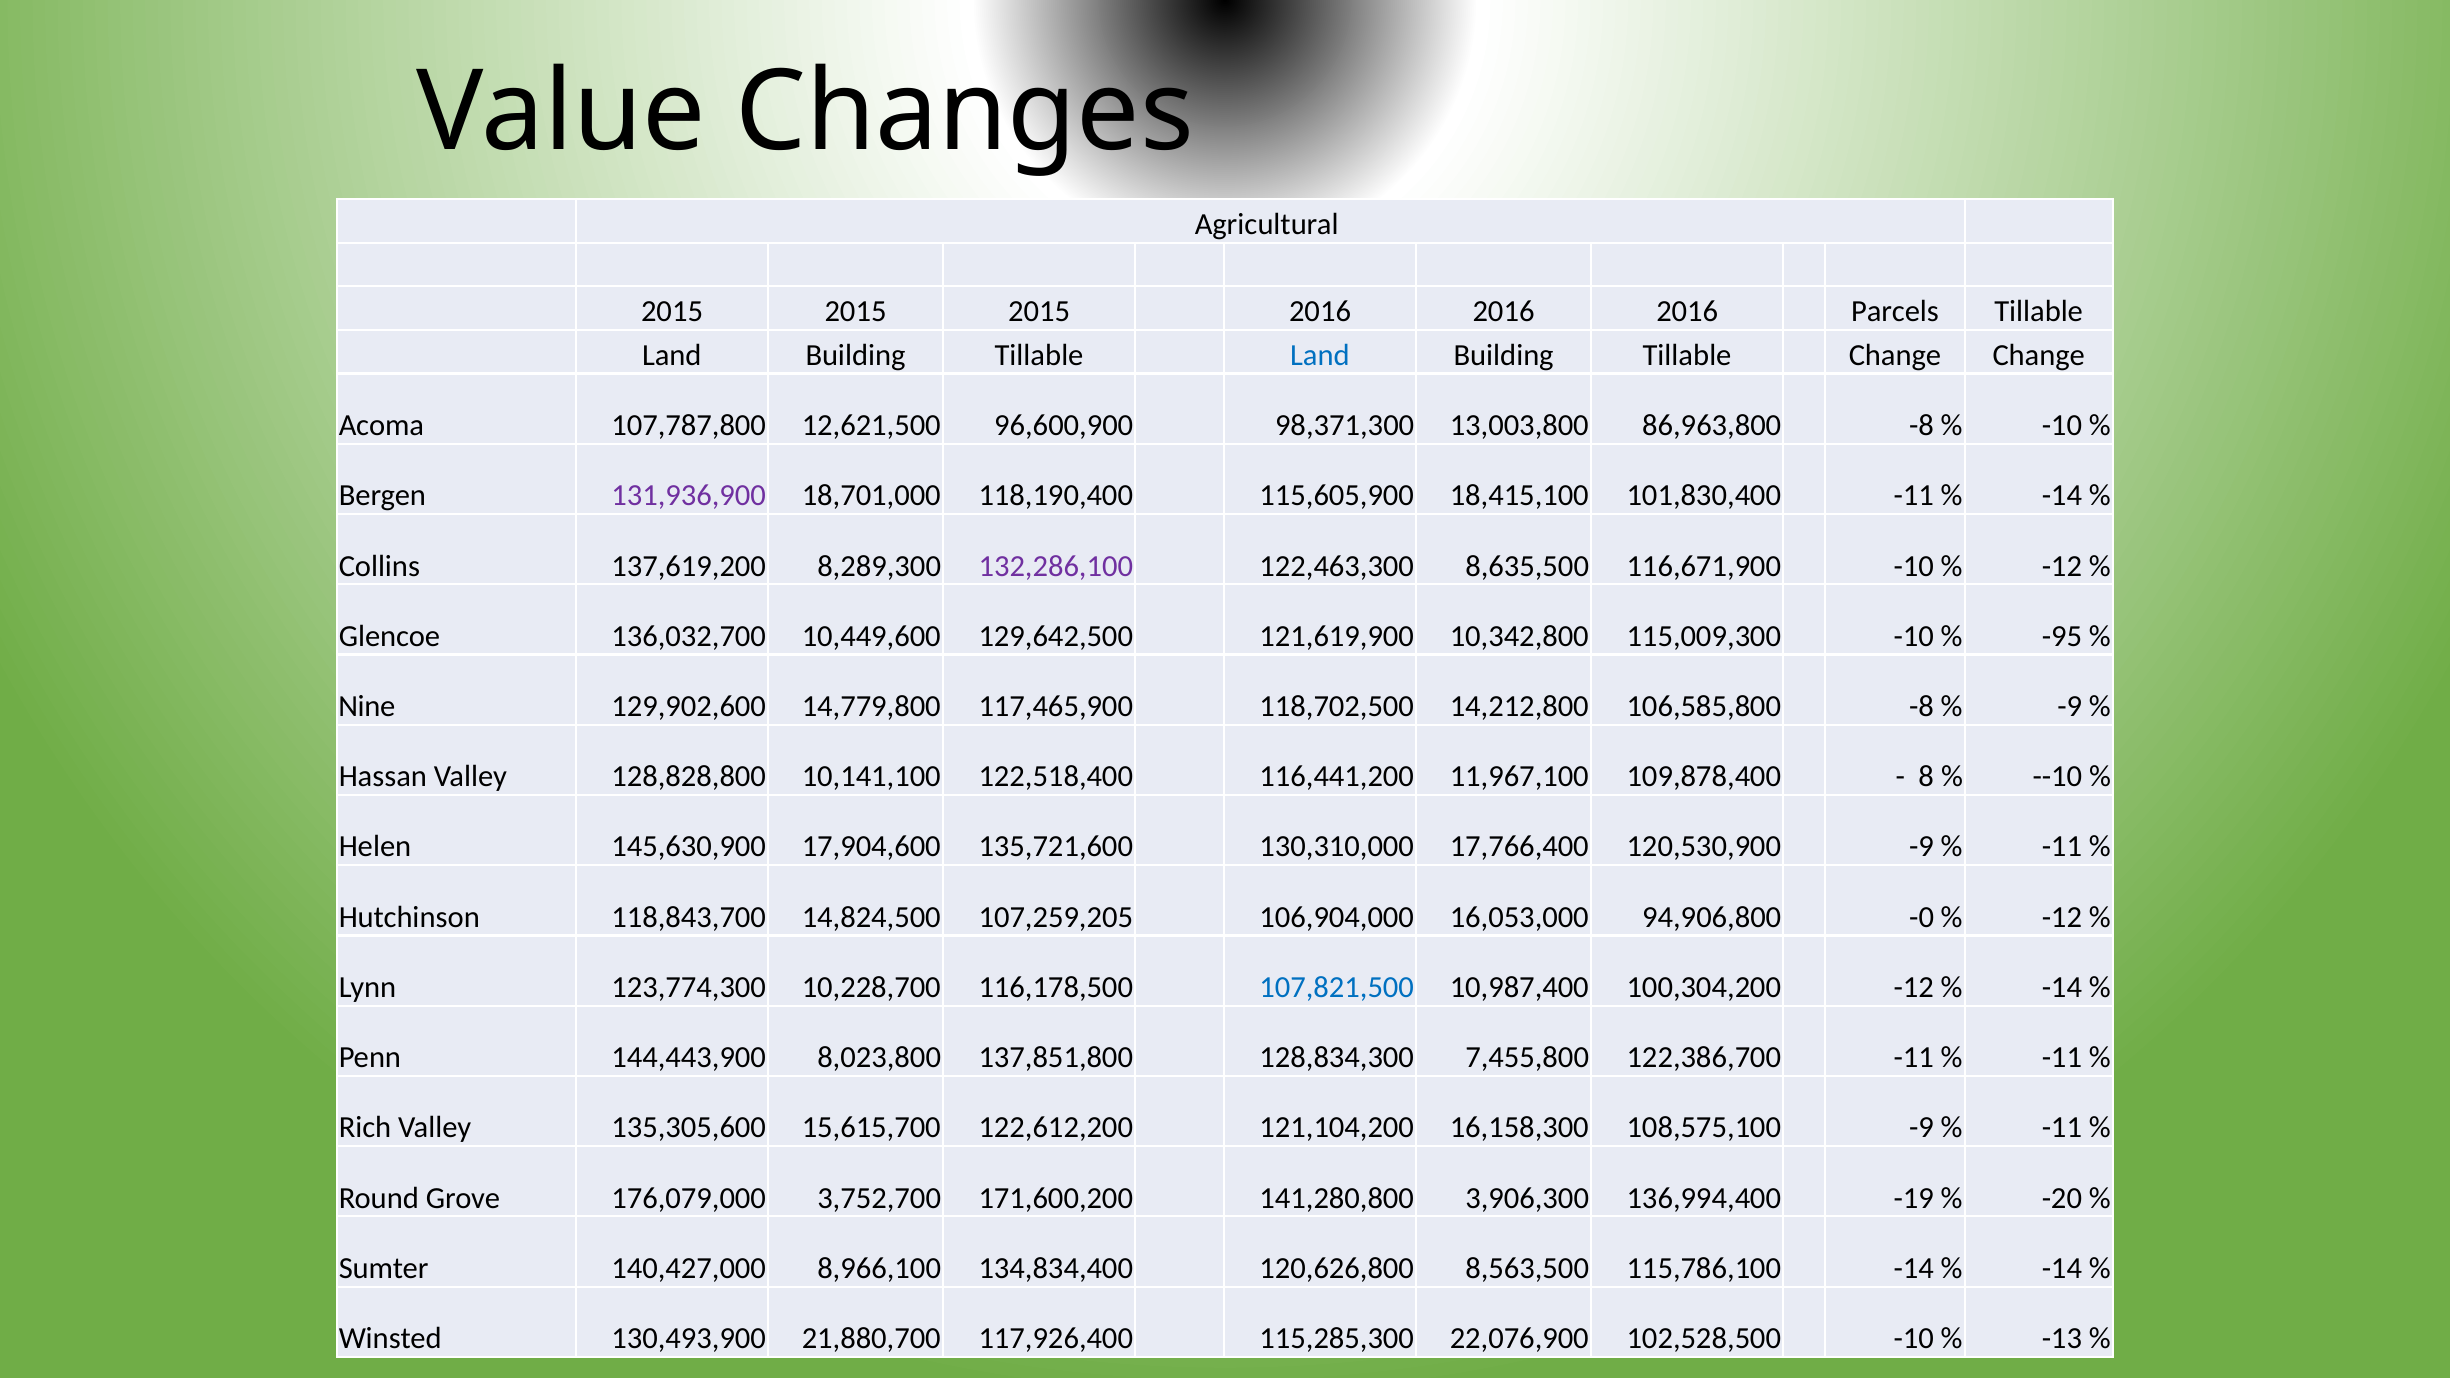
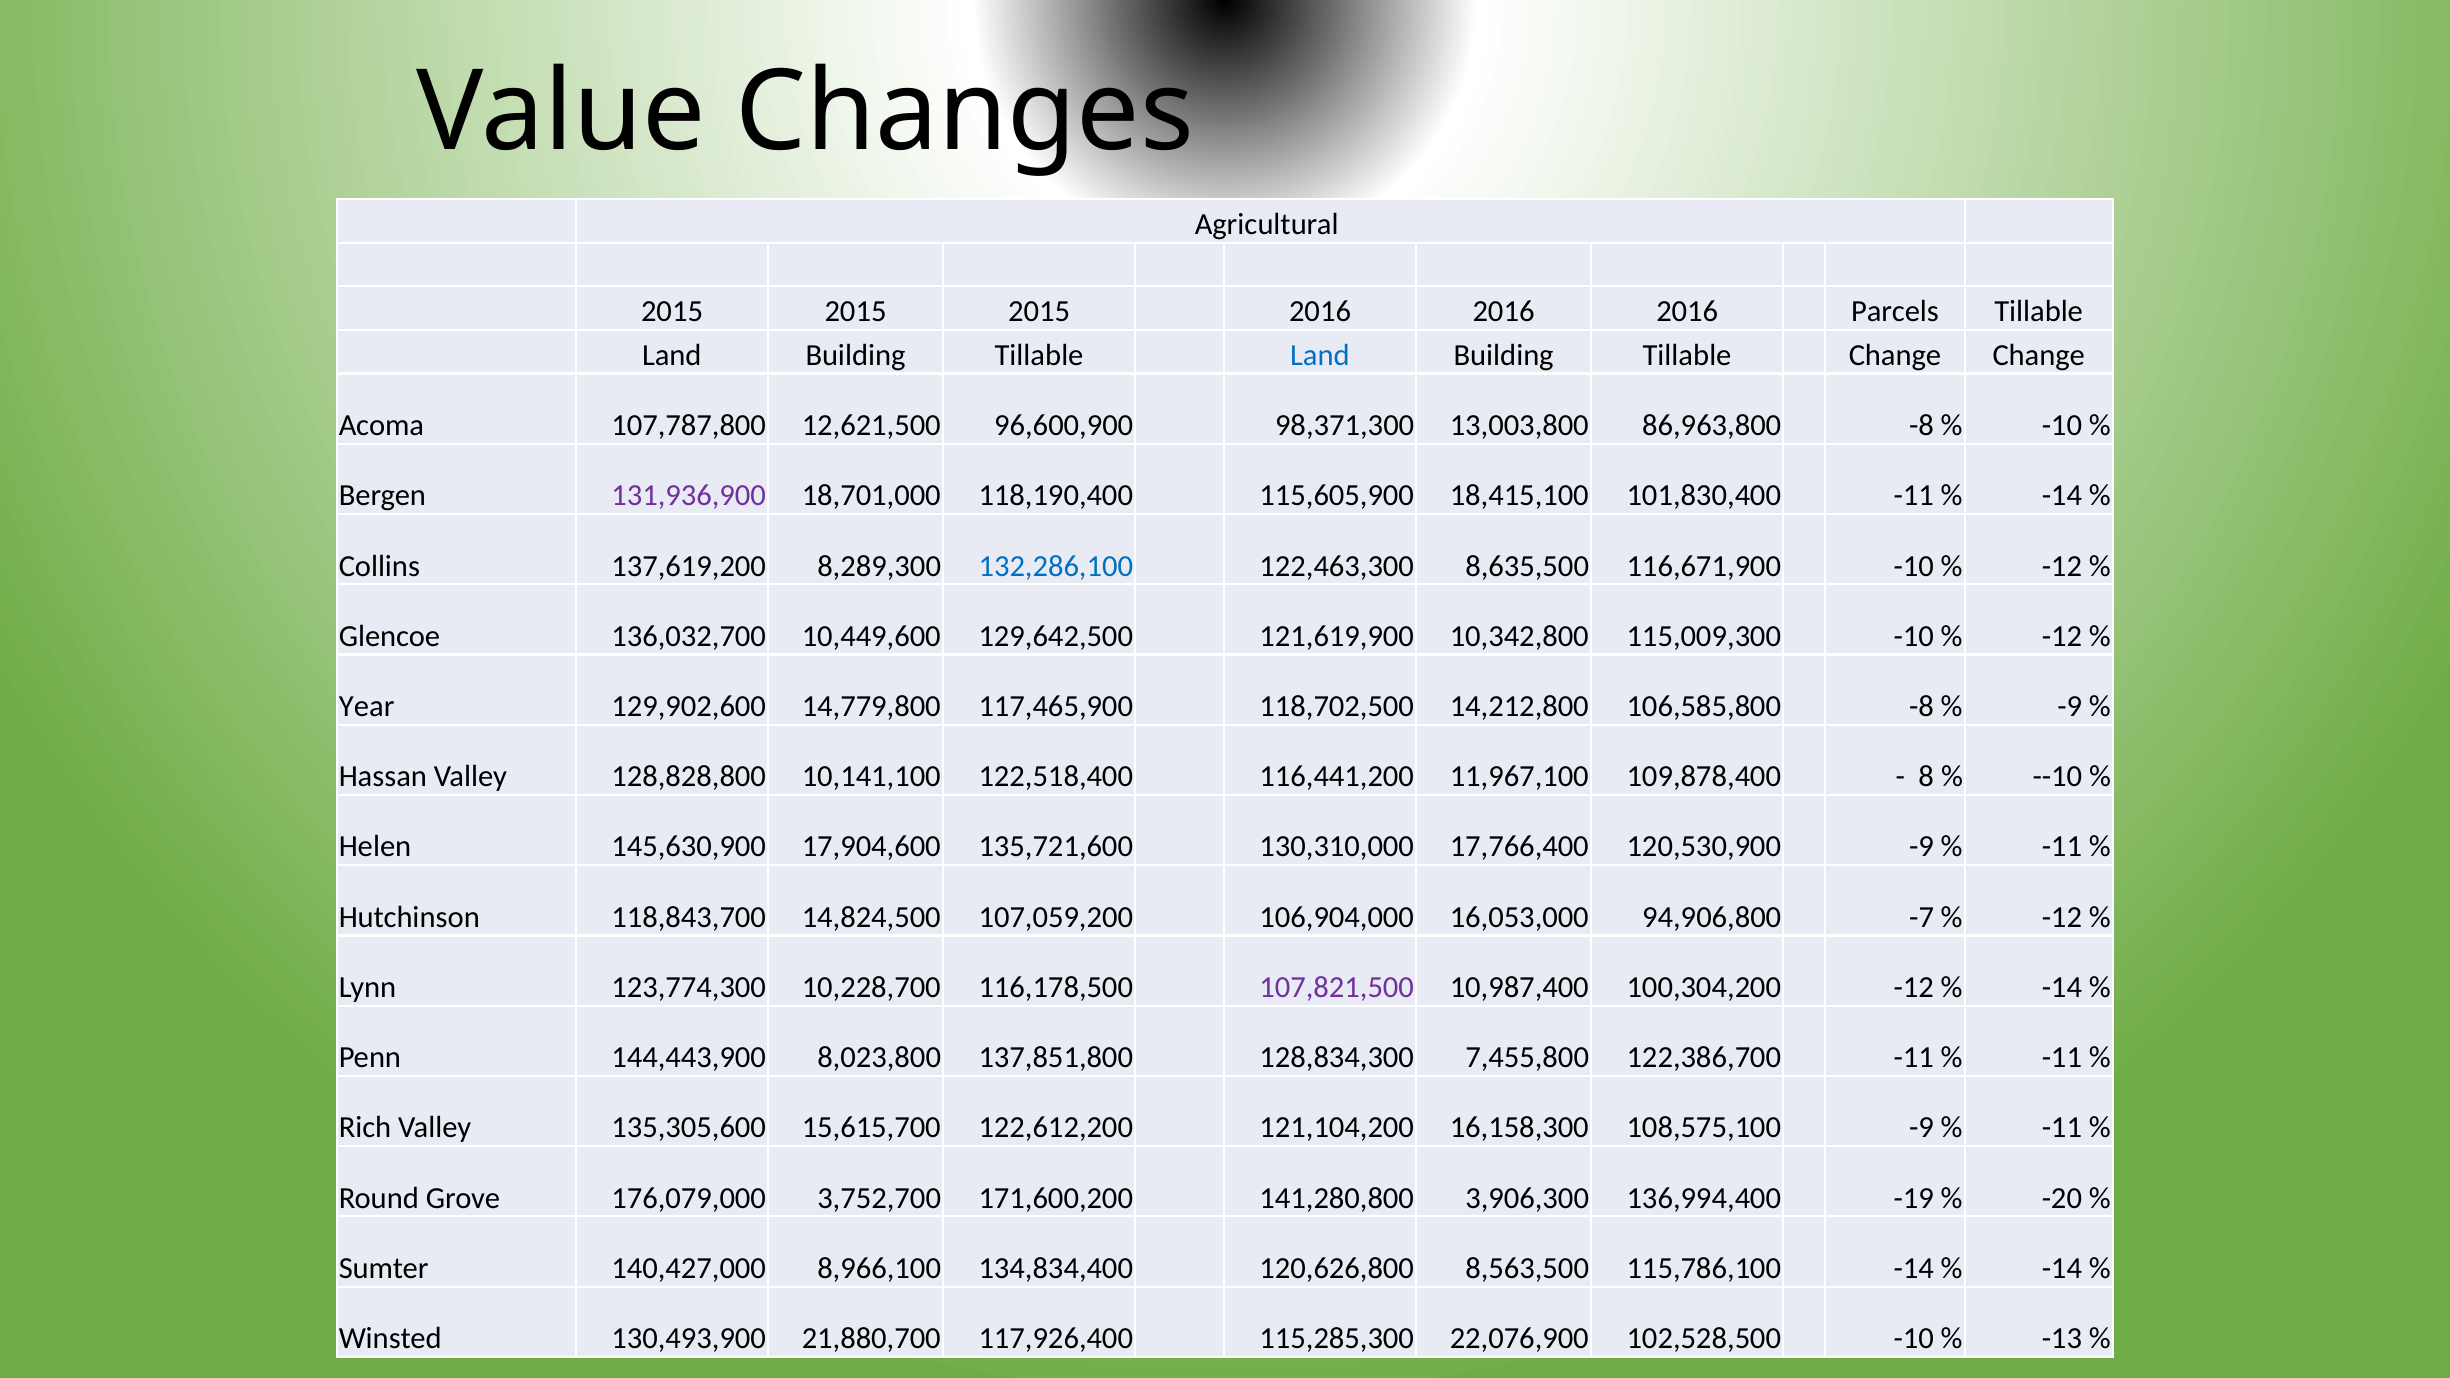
132,286,100 colour: purple -> blue
-95 at (2062, 636): -95 -> -12
Nine: Nine -> Year
107,259,205: 107,259,205 -> 107,059,200
-0: -0 -> -7
107,821,500 colour: blue -> purple
